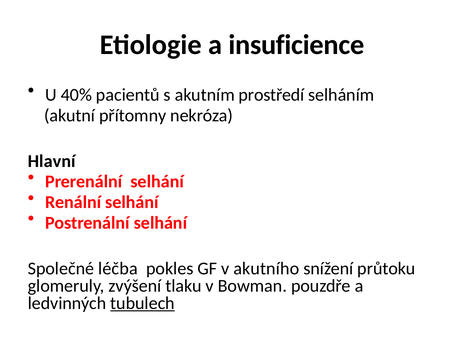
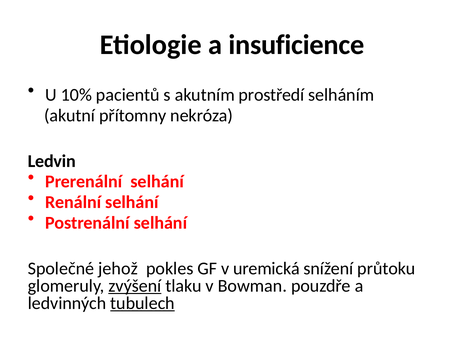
40%: 40% -> 10%
Hlavní: Hlavní -> Ledvin
léčba: léčba -> jehož
akutního: akutního -> uremická
zvýšení underline: none -> present
